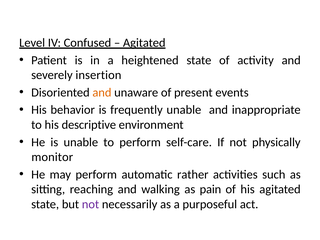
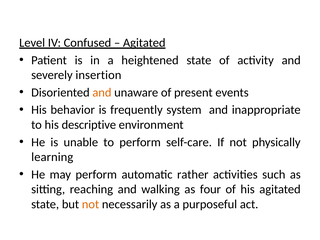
frequently unable: unable -> system
monitor: monitor -> learning
pain: pain -> four
not at (90, 204) colour: purple -> orange
